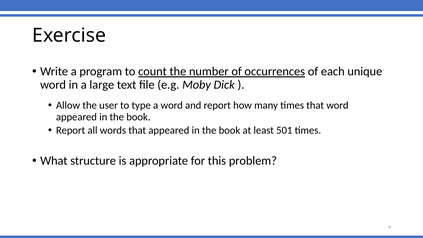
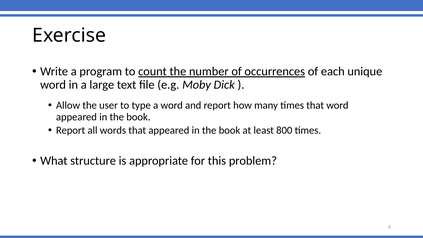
501: 501 -> 800
